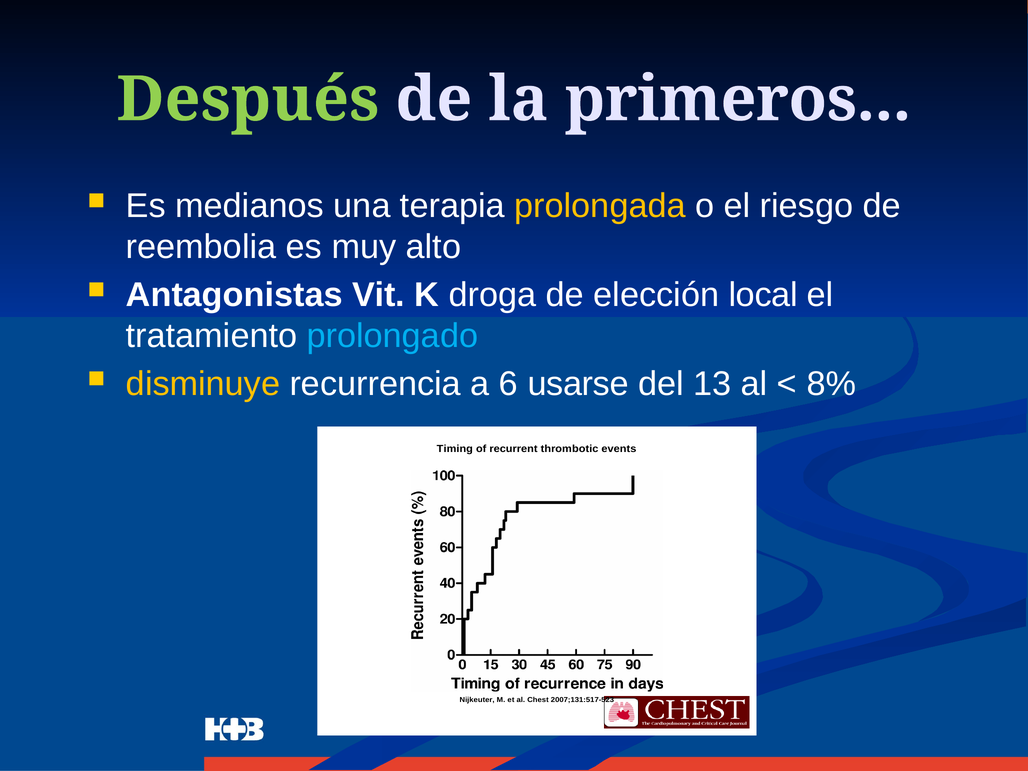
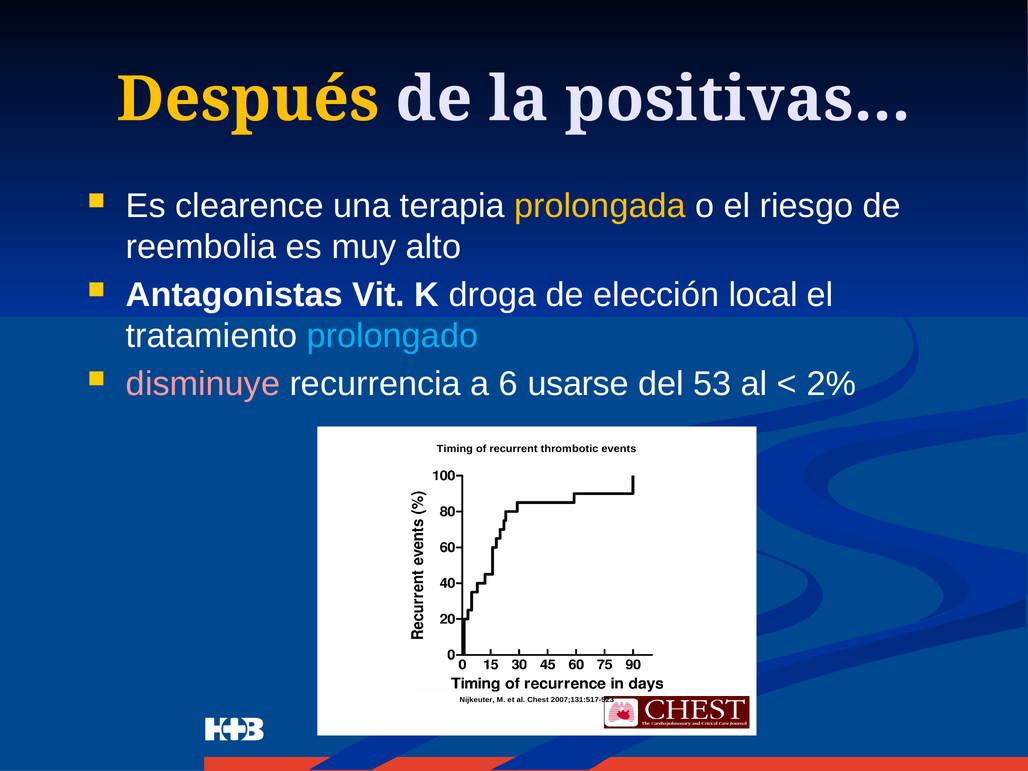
Después colour: light green -> yellow
primeros: primeros -> positivas
medianos: medianos -> clearence
disminuye colour: yellow -> pink
13: 13 -> 53
8%: 8% -> 2%
